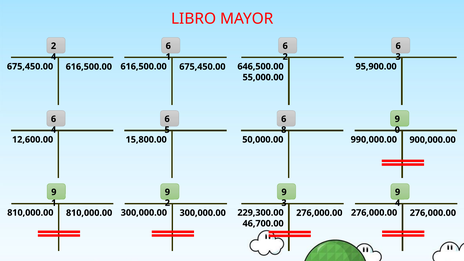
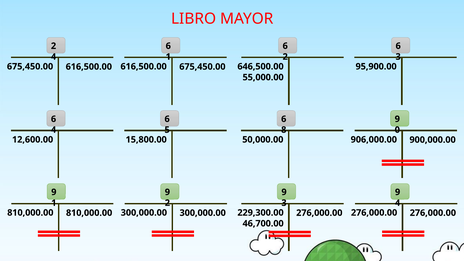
990,000.00: 990,000.00 -> 906,000.00
